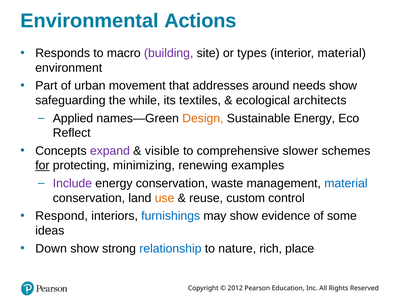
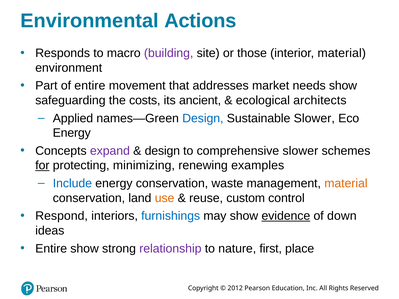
types: types -> those
of urban: urban -> entire
around: around -> market
while: while -> costs
textiles: textiles -> ancient
Design at (203, 118) colour: orange -> blue
Sustainable Energy: Energy -> Slower
Reflect at (72, 133): Reflect -> Energy
visible at (162, 151): visible -> design
Include colour: purple -> blue
material at (346, 184) colour: blue -> orange
evidence underline: none -> present
some: some -> down
Down at (51, 249): Down -> Entire
relationship colour: blue -> purple
rich: rich -> first
